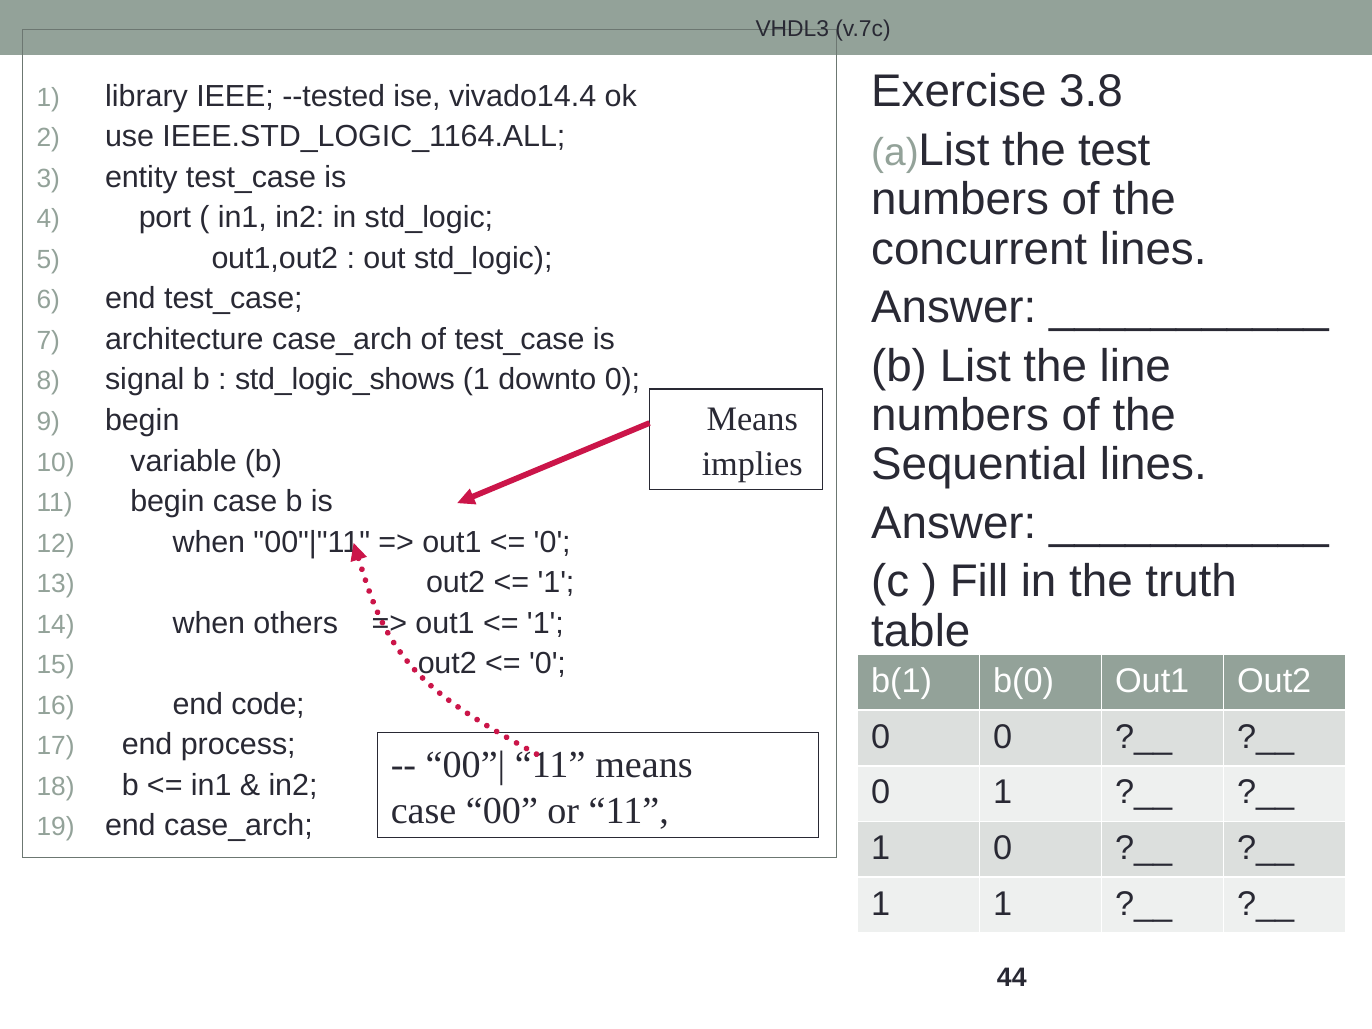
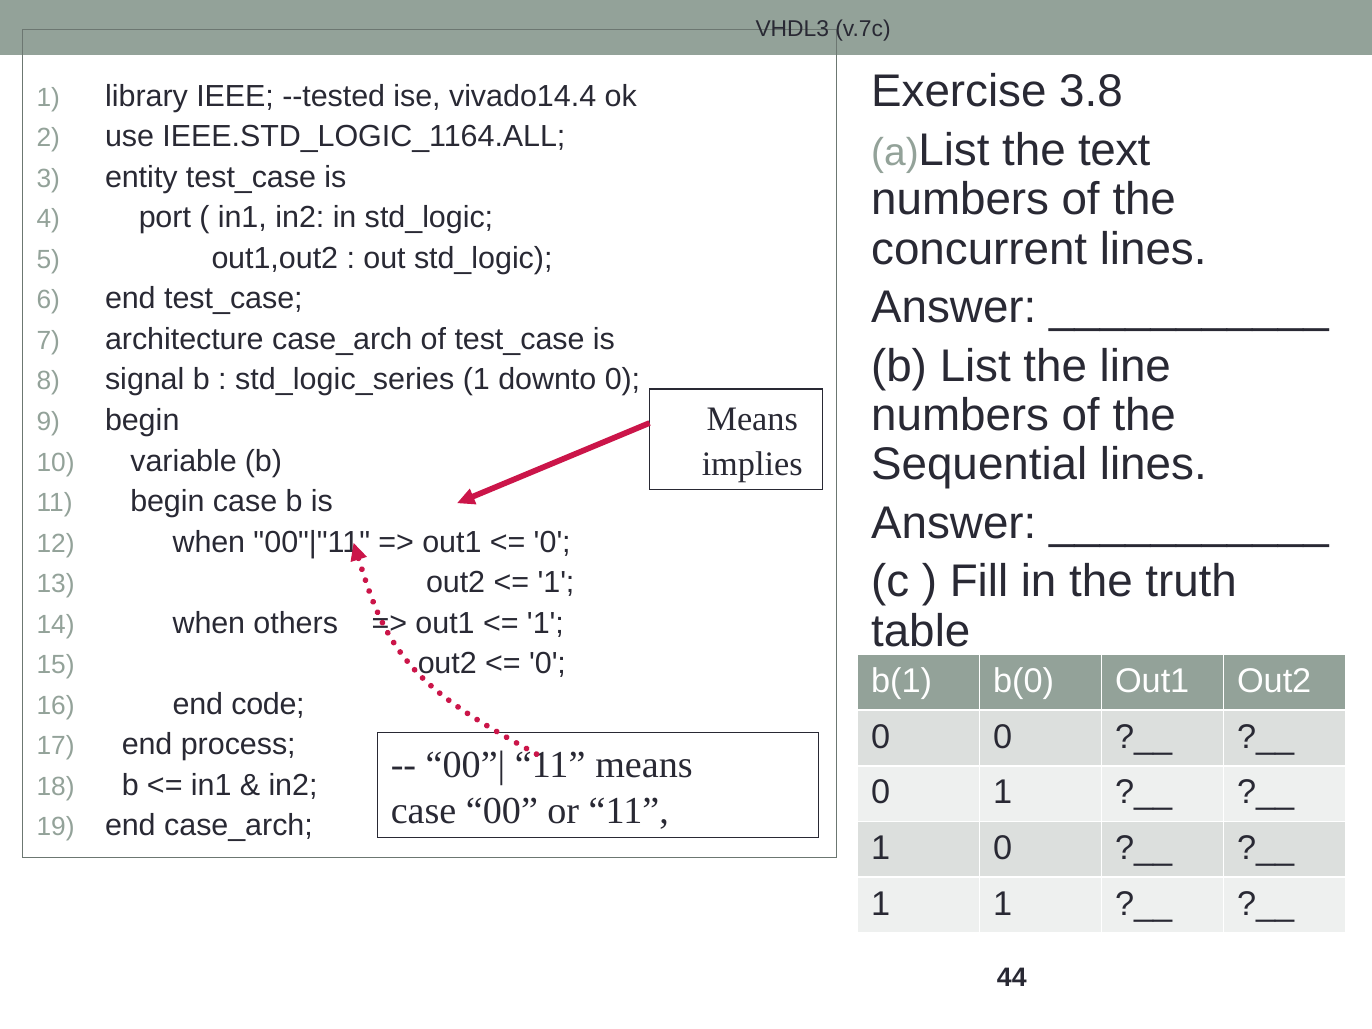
test: test -> text
std_logic_shows: std_logic_shows -> std_logic_series
